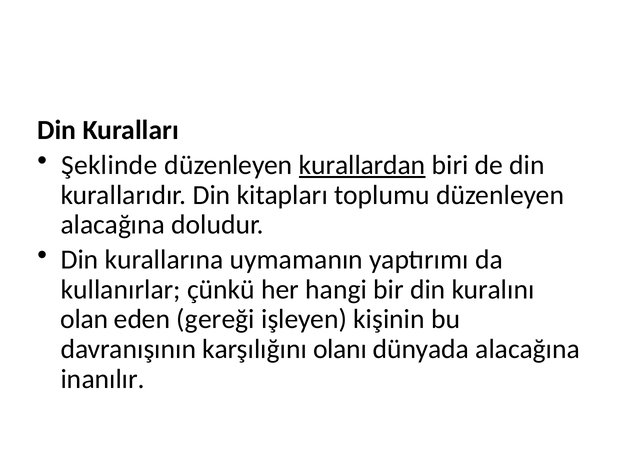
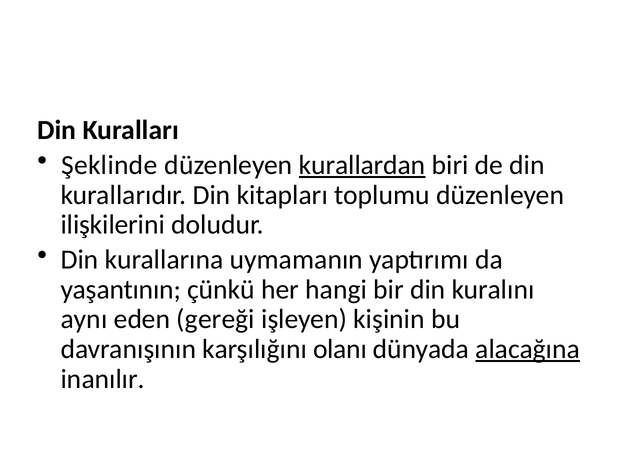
alacağına at (113, 225): alacağına -> ilişkilerini
kullanırlar: kullanırlar -> yaşantının
olan: olan -> aynı
alacağına at (528, 350) underline: none -> present
